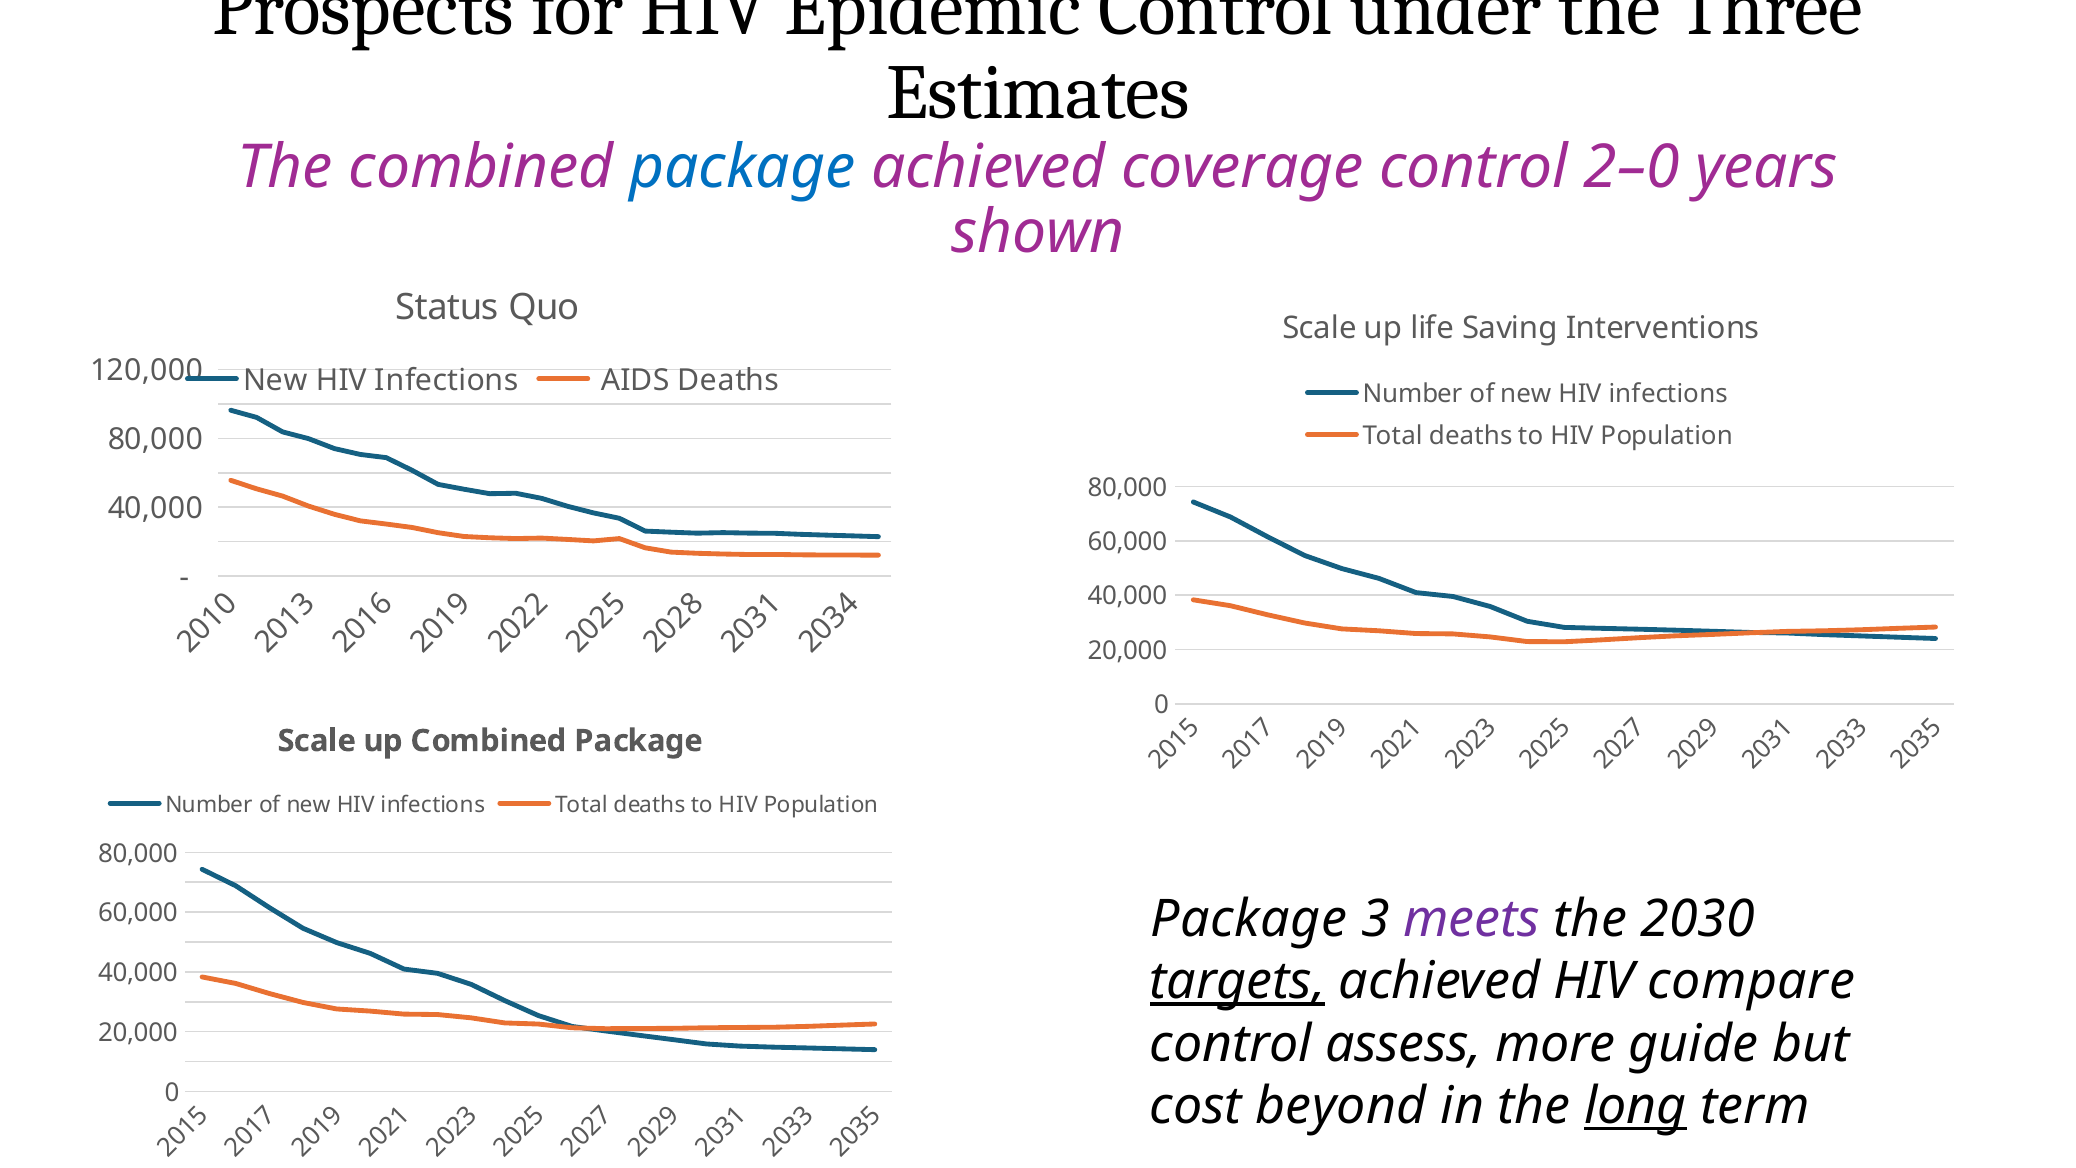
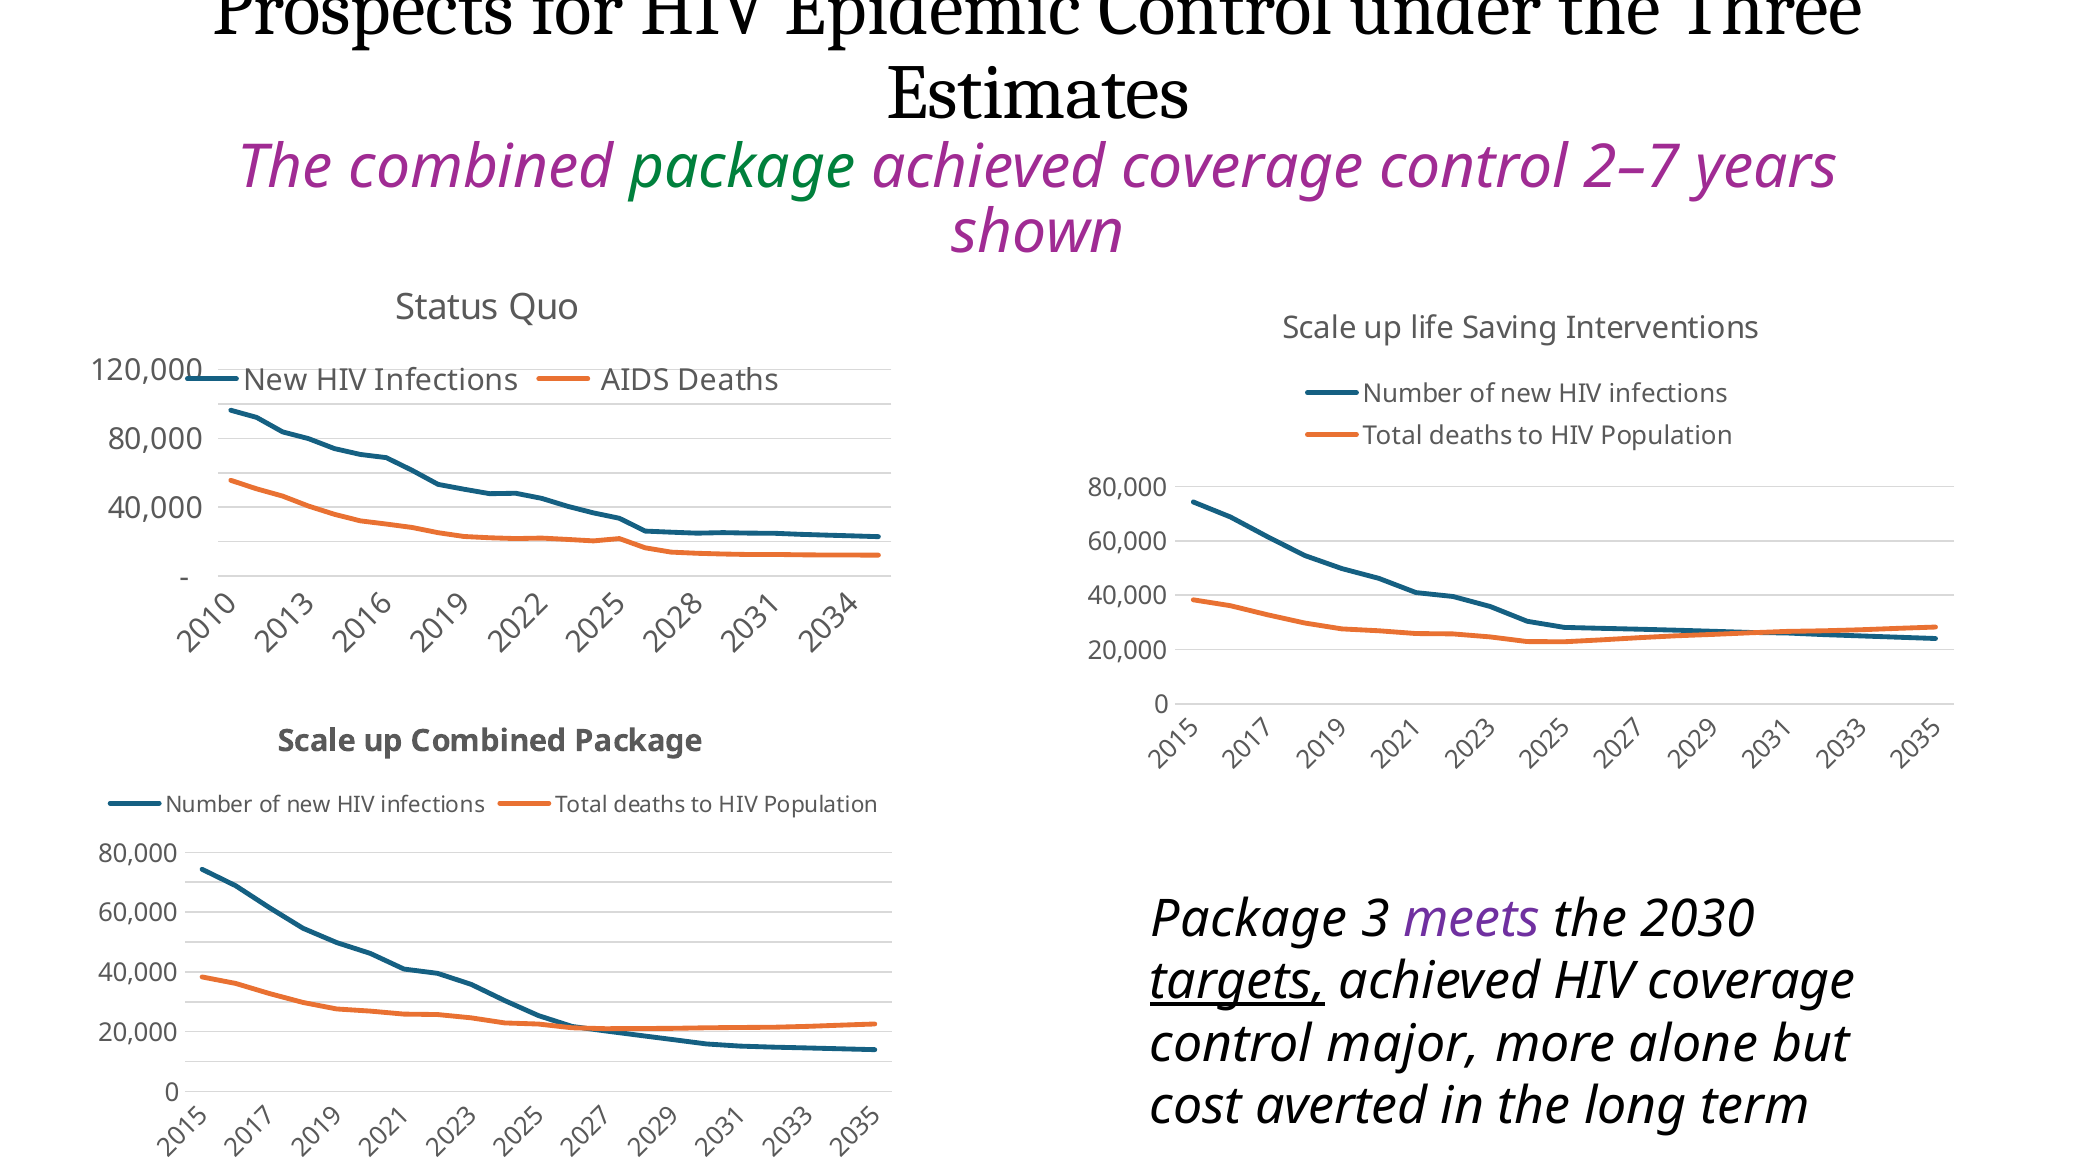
package at (742, 167) colour: blue -> green
2–0: 2–0 -> 2–7
HIV compare: compare -> coverage
assess: assess -> major
guide: guide -> alone
beyond: beyond -> averted
long underline: present -> none
